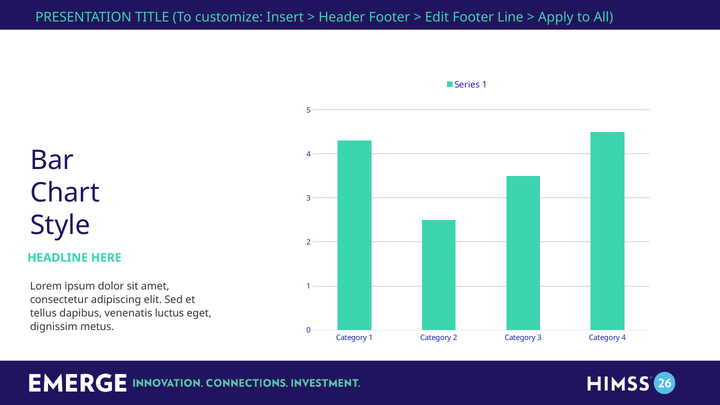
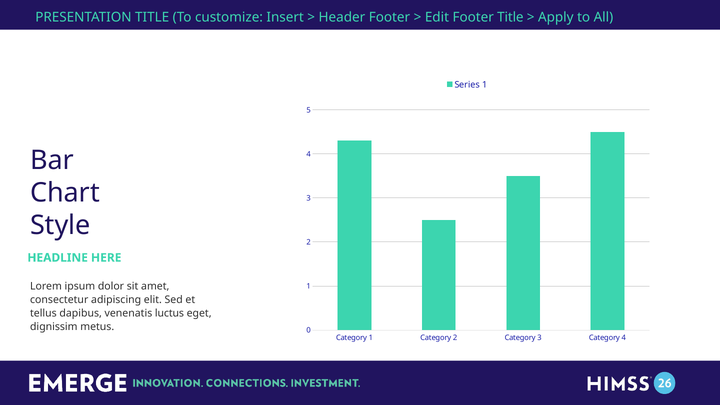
Footer Line: Line -> Title
